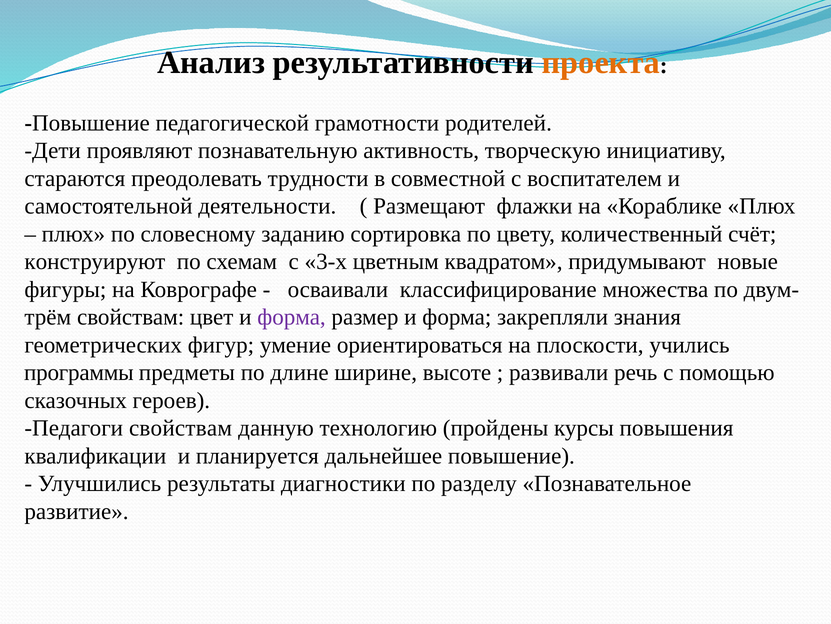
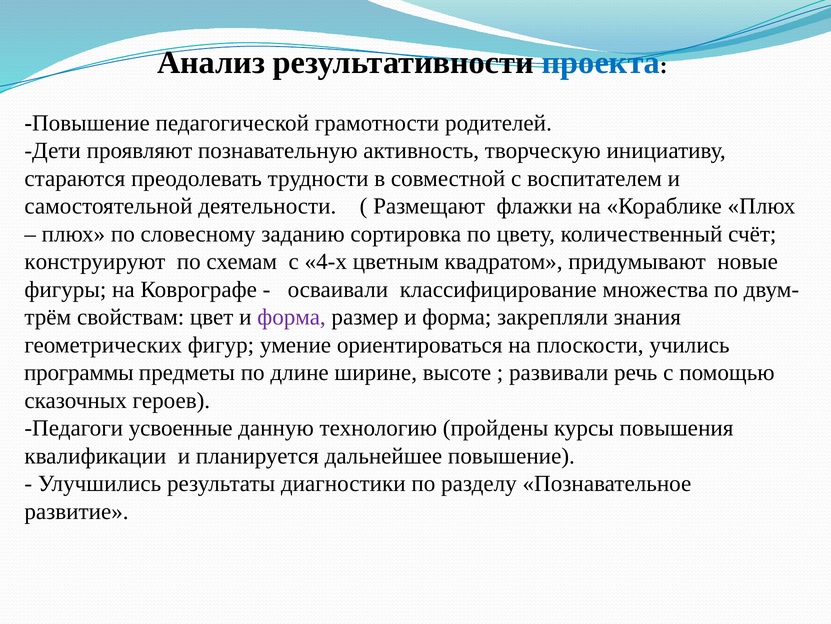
проекта colour: orange -> blue
3-х: 3-х -> 4-х
Педагоги свойствам: свойствам -> усвоенные
